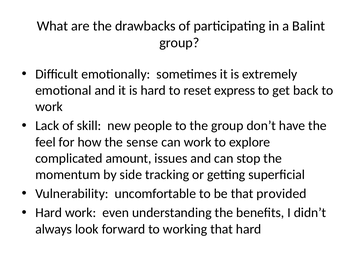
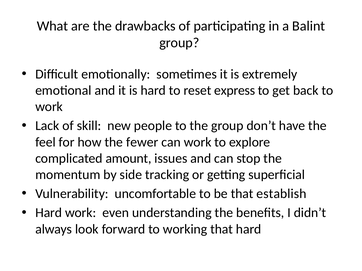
sense: sense -> fewer
provided: provided -> establish
